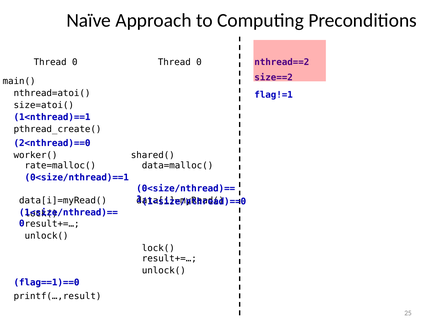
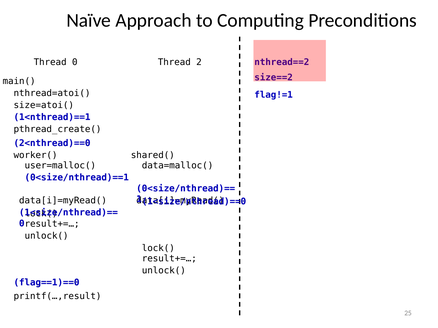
0 at (199, 62): 0 -> 2
rate=malloc(: rate=malloc( -> user=malloc(
